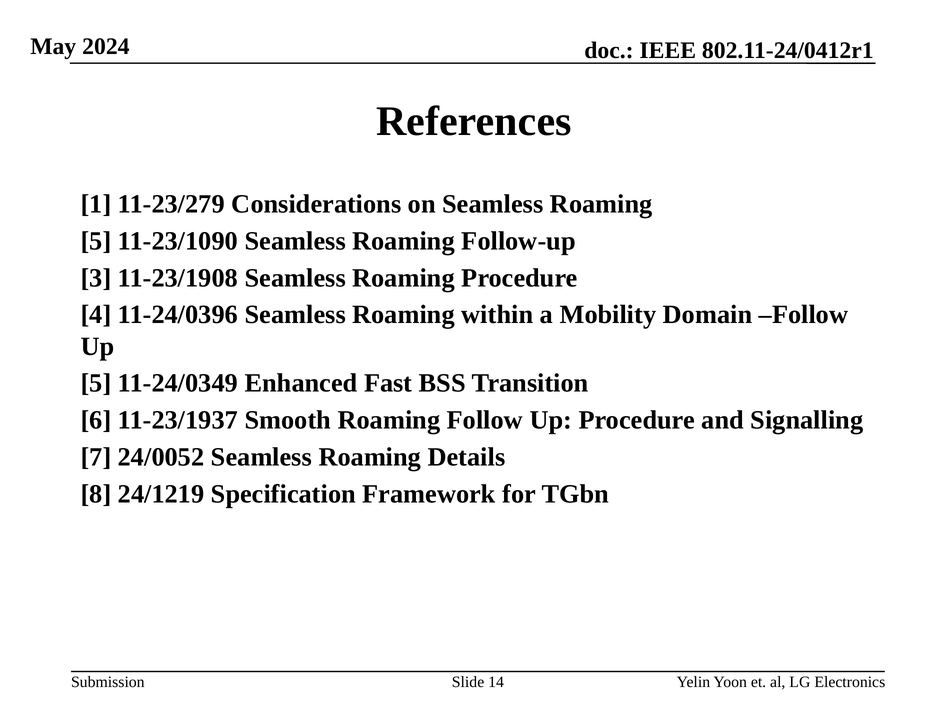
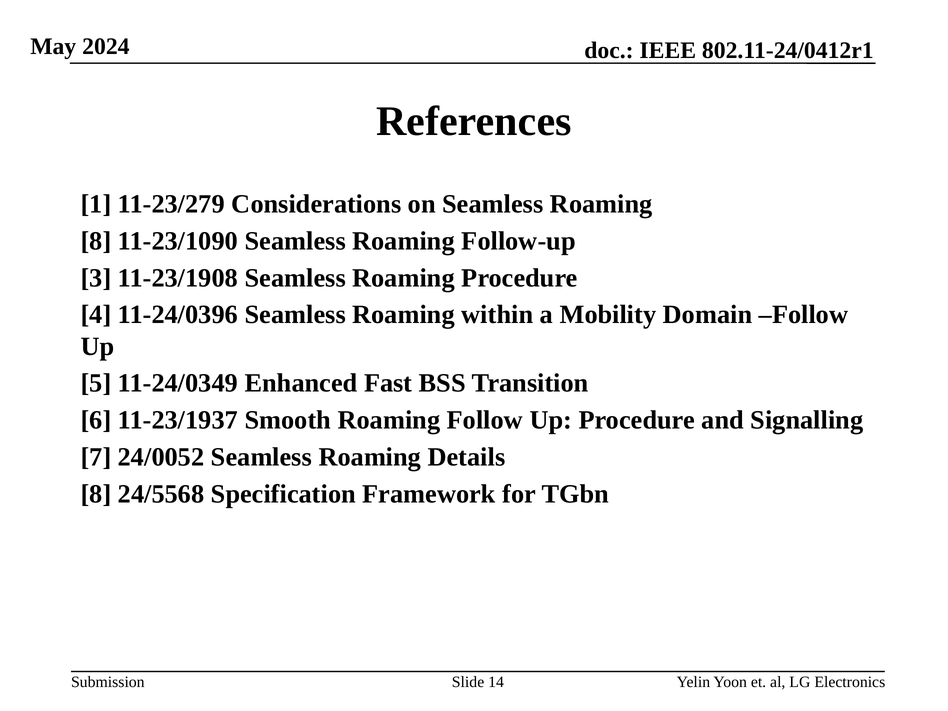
5 at (96, 241): 5 -> 8
24/1219: 24/1219 -> 24/5568
